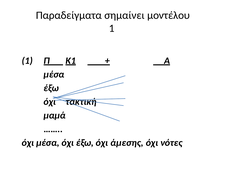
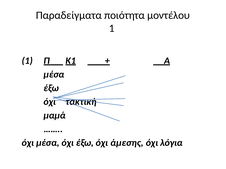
σημαίνει: σημαίνει -> ποιότητα
νότες: νότες -> λόγια
